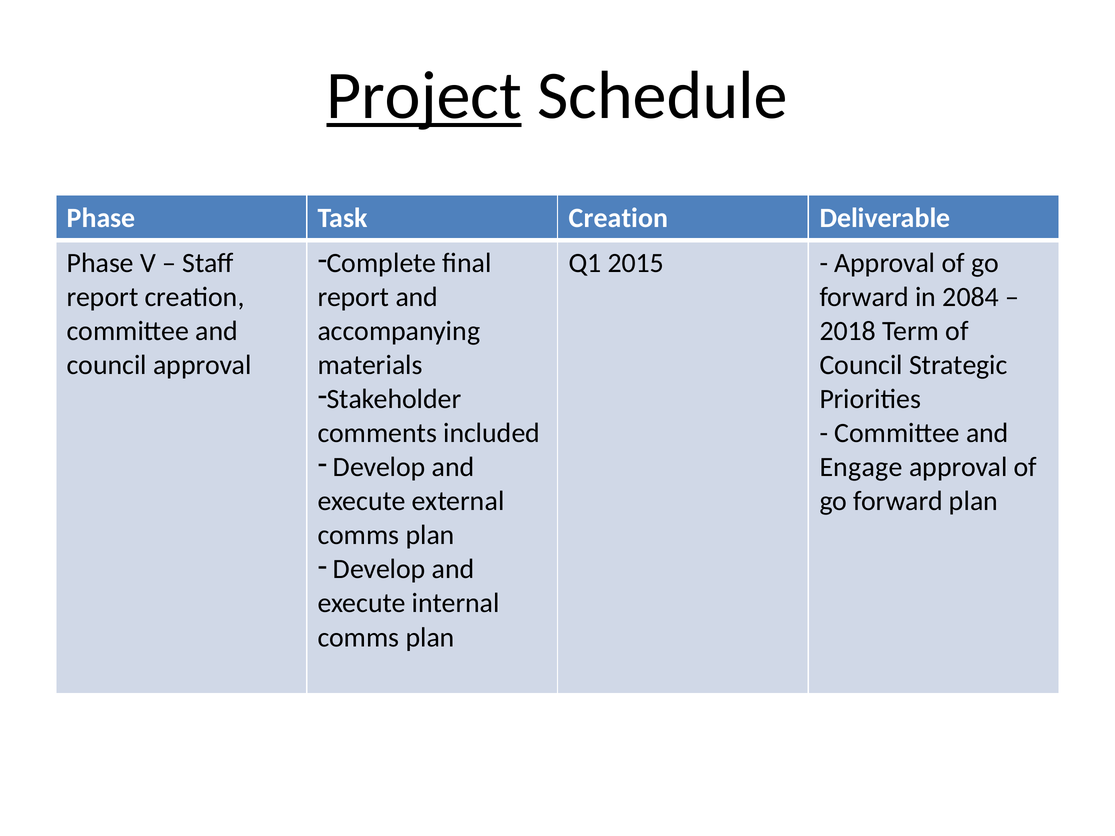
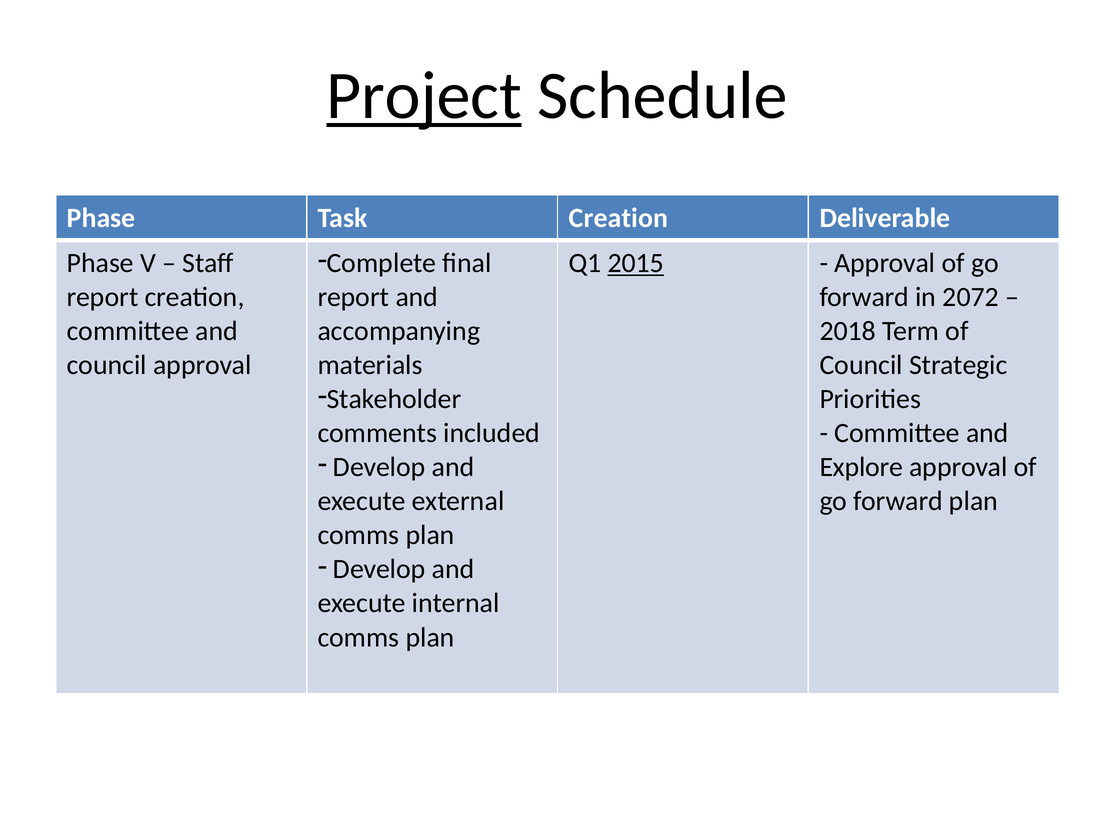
2015 underline: none -> present
2084: 2084 -> 2072
Engage: Engage -> Explore
